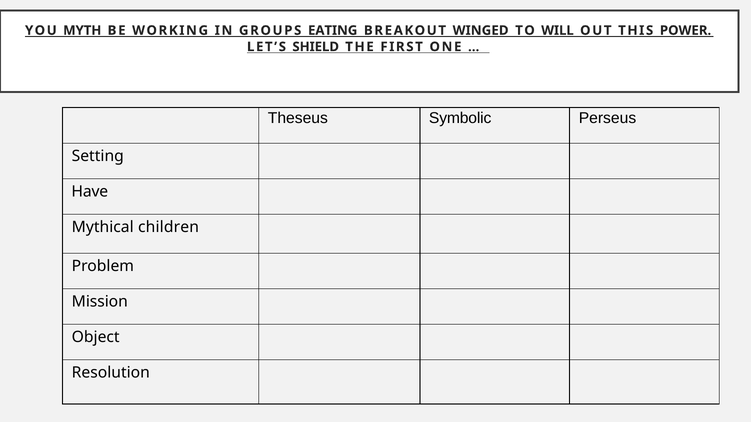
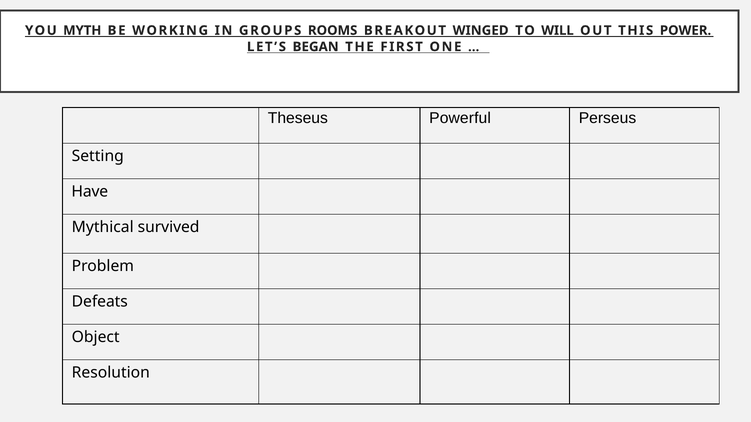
EATING: EATING -> ROOMS
SHIELD: SHIELD -> BEGAN
Symbolic: Symbolic -> Powerful
children: children -> survived
Mission: Mission -> Defeats
